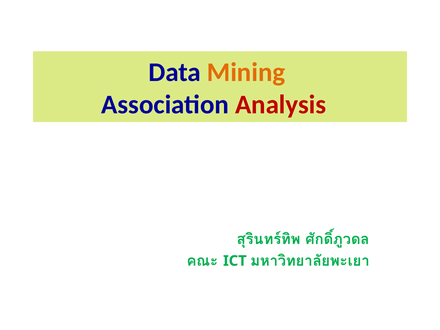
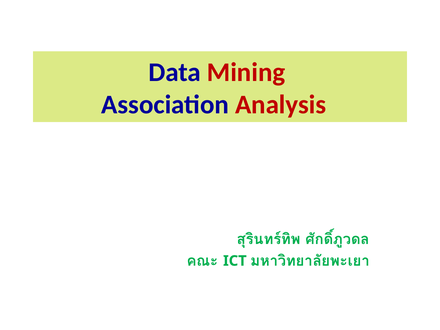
Mining colour: orange -> red
